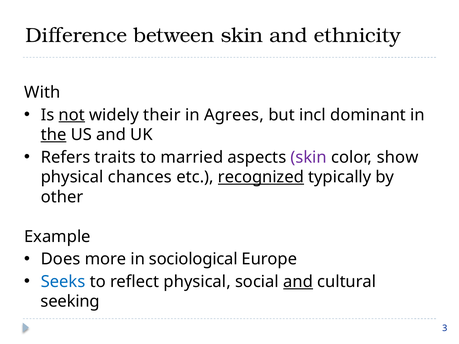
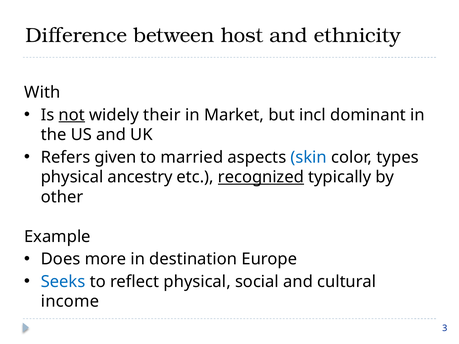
between skin: skin -> host
Agrees: Agrees -> Market
the underline: present -> none
traits: traits -> given
skin at (309, 157) colour: purple -> blue
show: show -> types
chances: chances -> ancestry
sociological: sociological -> destination
and at (298, 282) underline: present -> none
seeking: seeking -> income
